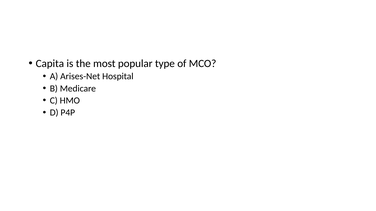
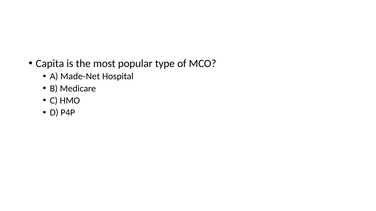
Arises-Net: Arises-Net -> Made-Net
